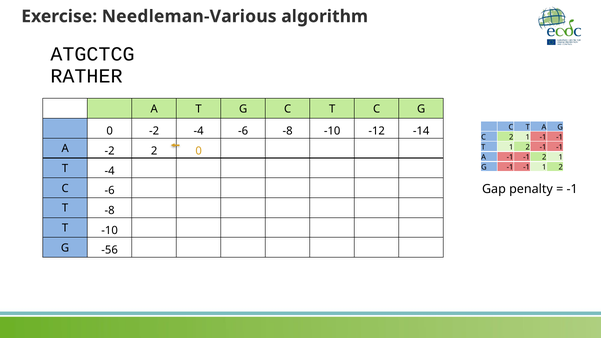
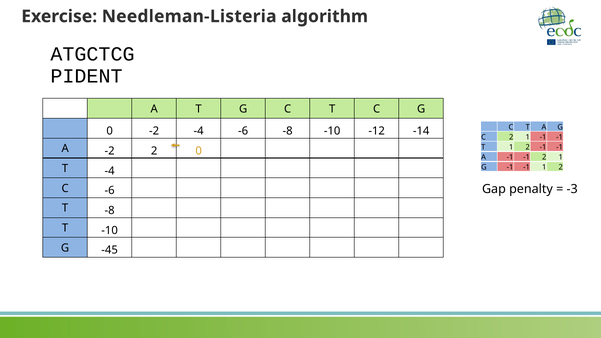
Needleman-Various: Needleman-Various -> Needleman-Listeria
RATHER: RATHER -> PIDENT
-1 at (572, 189): -1 -> -3
-56: -56 -> -45
